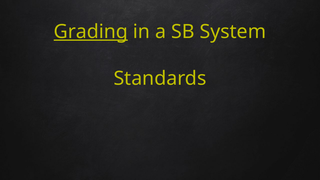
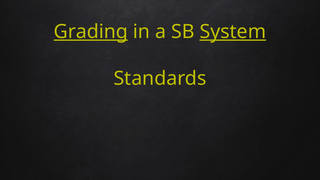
System underline: none -> present
